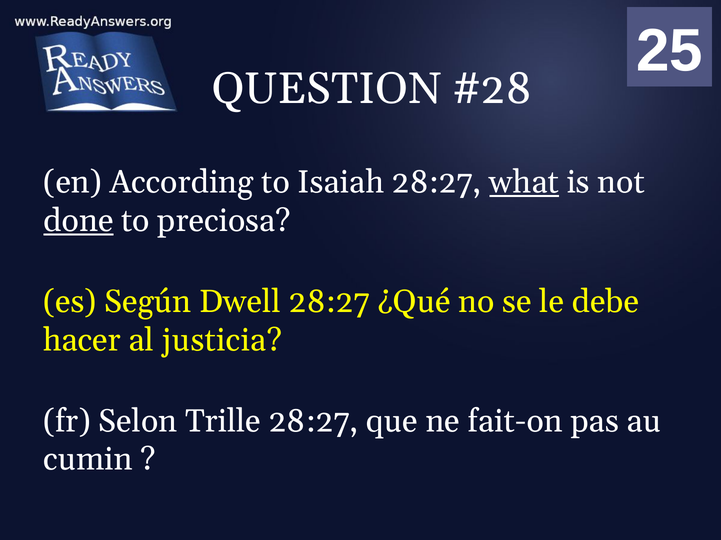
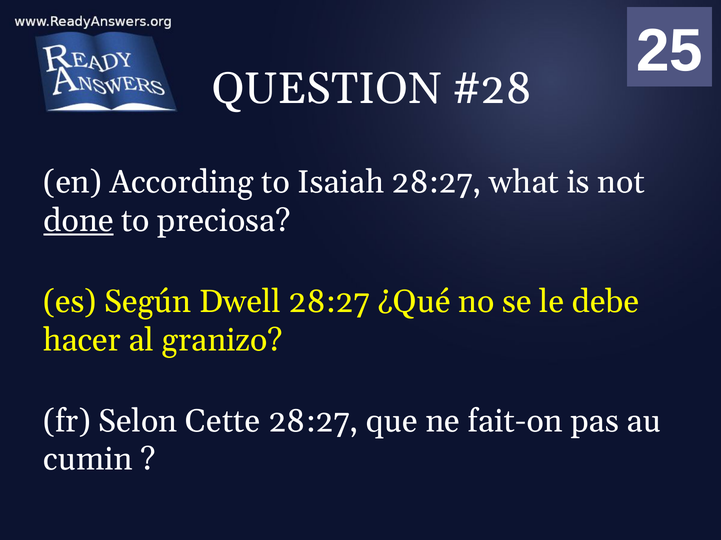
what underline: present -> none
justicia: justicia -> granizo
Trille: Trille -> Cette
